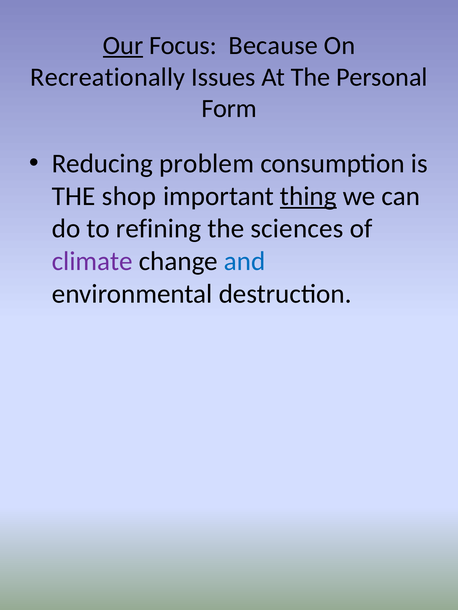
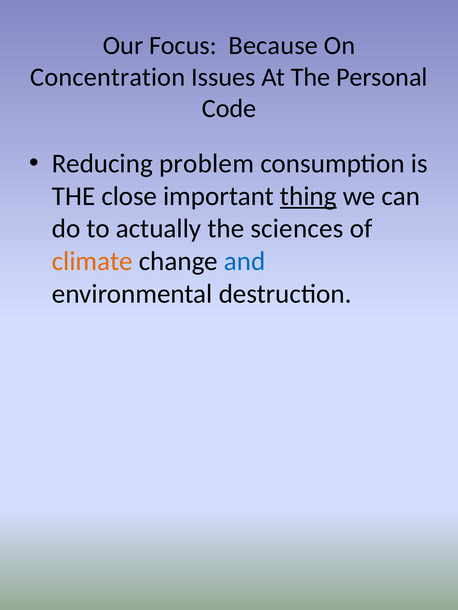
Our underline: present -> none
Recreationally: Recreationally -> Concentration
Form: Form -> Code
shop: shop -> close
refining: refining -> actually
climate colour: purple -> orange
